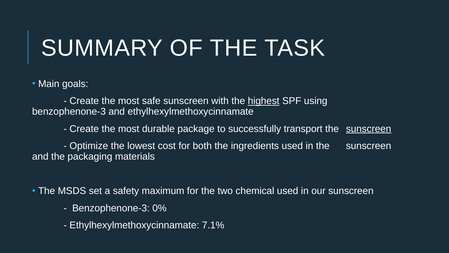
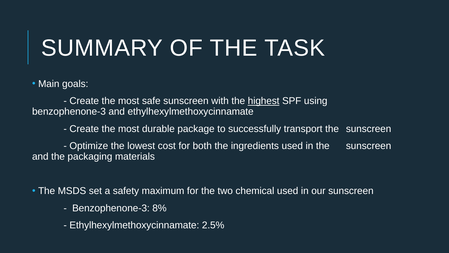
sunscreen at (369, 129) underline: present -> none
0%: 0% -> 8%
7.1%: 7.1% -> 2.5%
